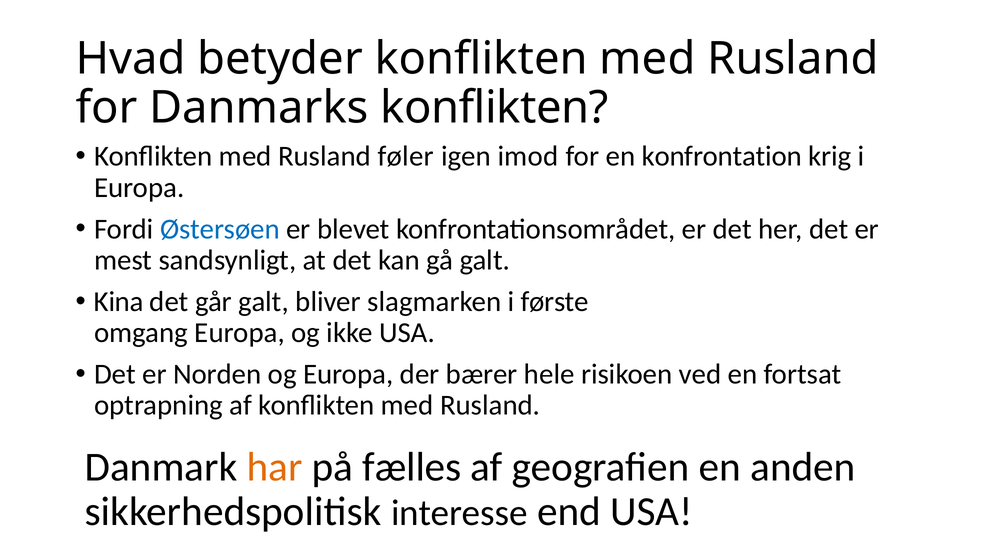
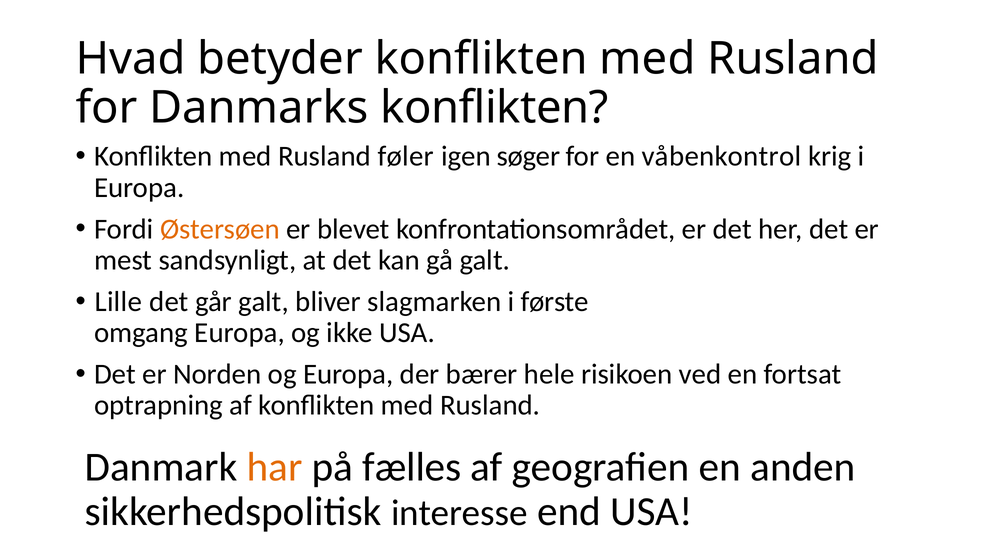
imod: imod -> søger
konfrontation: konfrontation -> våbenkontrol
Østersøen colour: blue -> orange
Kina: Kina -> Lille
